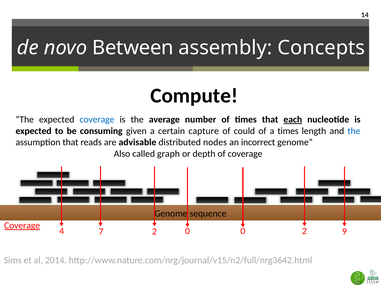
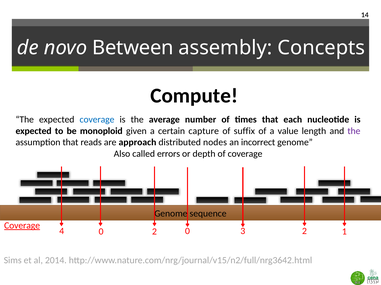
each underline: present -> none
consuming: consuming -> monoploid
could: could -> suffix
a times: times -> value
the at (354, 131) colour: blue -> purple
advisable: advisable -> approach
graph: graph -> errors
4 7: 7 -> 0
0 0: 0 -> 3
9: 9 -> 1
